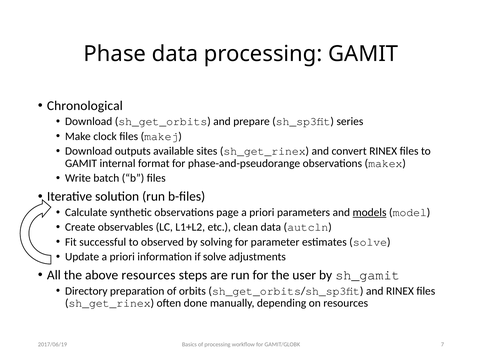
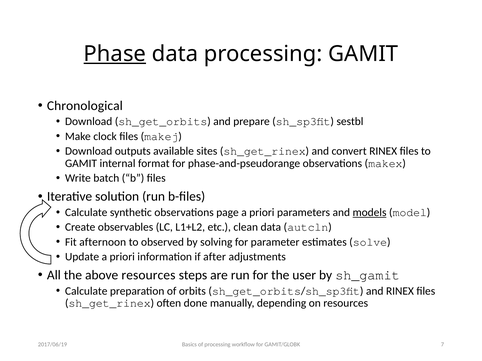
Phase underline: none -> present
series: series -> sestbl
successful: successful -> afternoon
if solve: solve -> after
Directory at (86, 291): Directory -> Calculate
